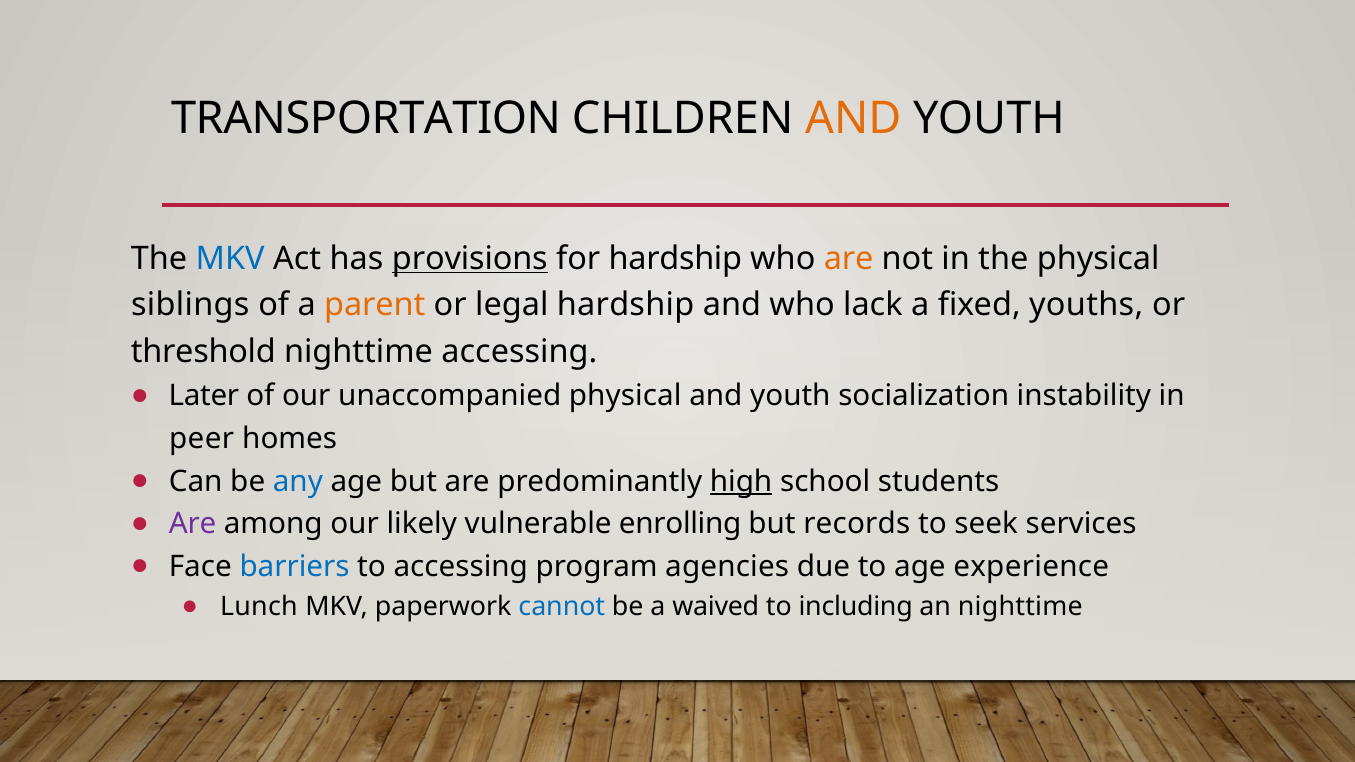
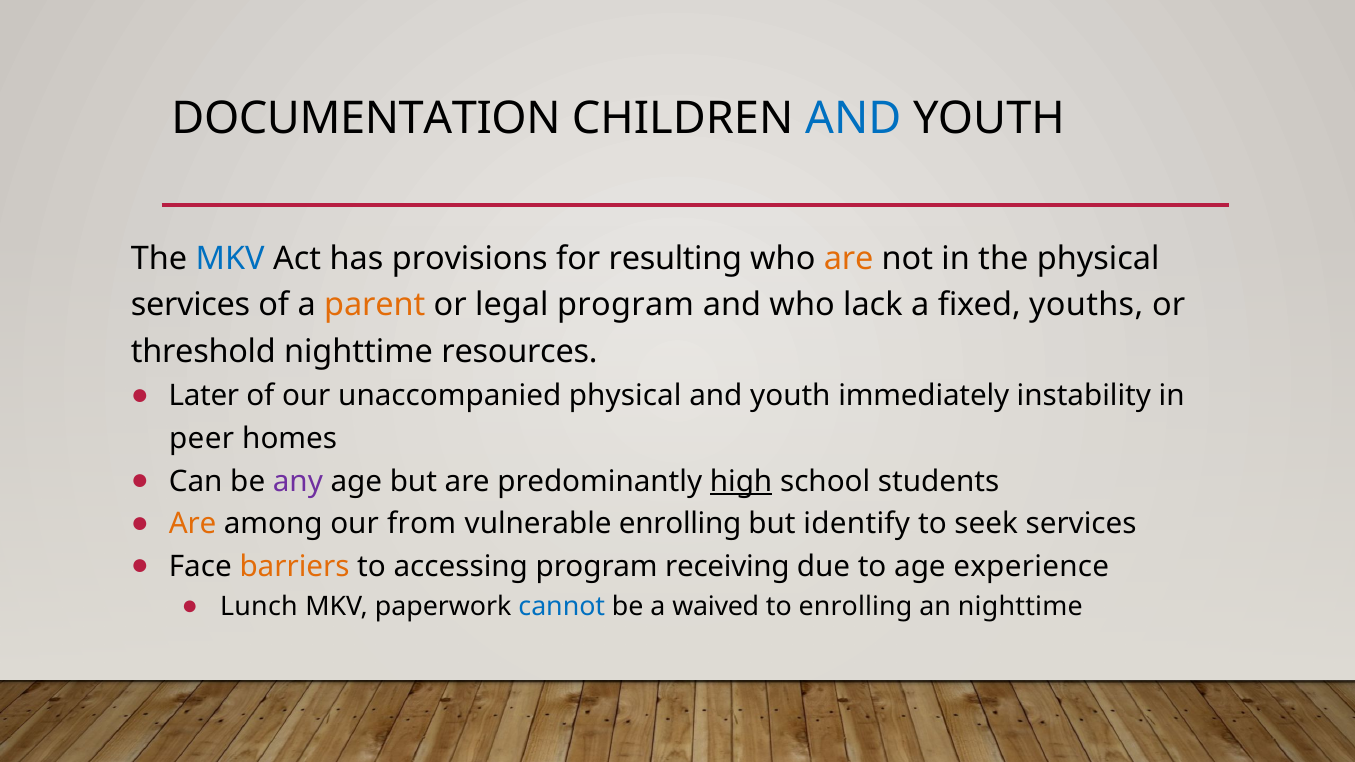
TRANSPORTATION: TRANSPORTATION -> DOCUMENTATION
AND at (853, 119) colour: orange -> blue
provisions underline: present -> none
for hardship: hardship -> resulting
siblings at (190, 305): siblings -> services
legal hardship: hardship -> program
nighttime accessing: accessing -> resources
socialization: socialization -> immediately
any colour: blue -> purple
Are at (193, 524) colour: purple -> orange
likely: likely -> from
records: records -> identify
barriers colour: blue -> orange
agencies: agencies -> receiving
to including: including -> enrolling
